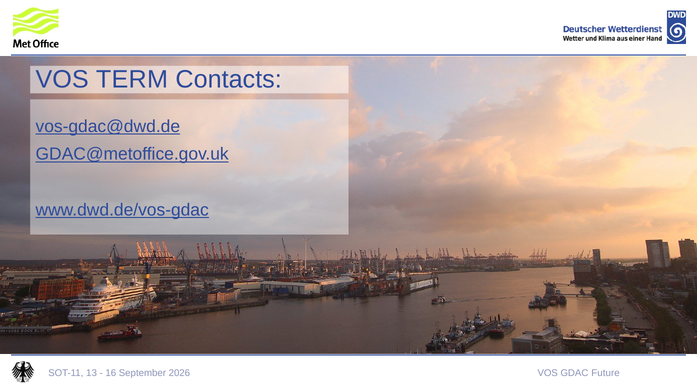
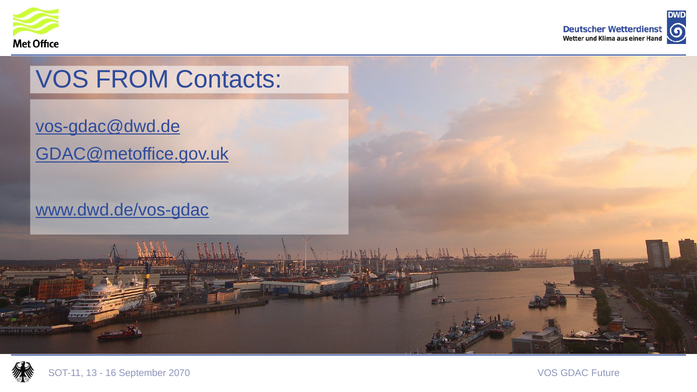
TERM: TERM -> FROM
2026: 2026 -> 2070
